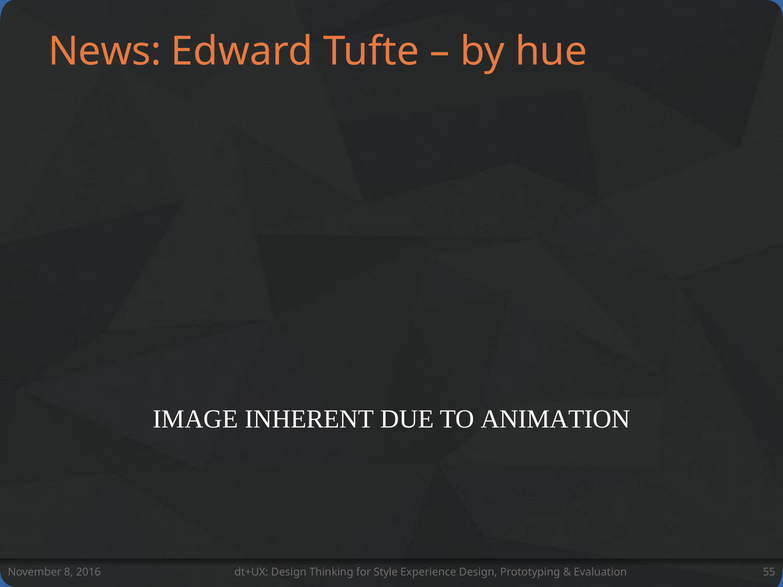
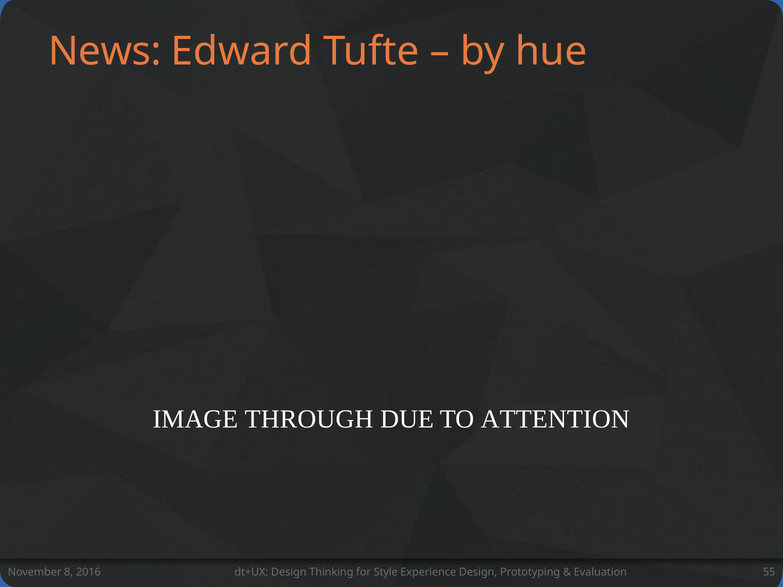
INHERENT: INHERENT -> THROUGH
ANIMATION: ANIMATION -> ATTENTION
